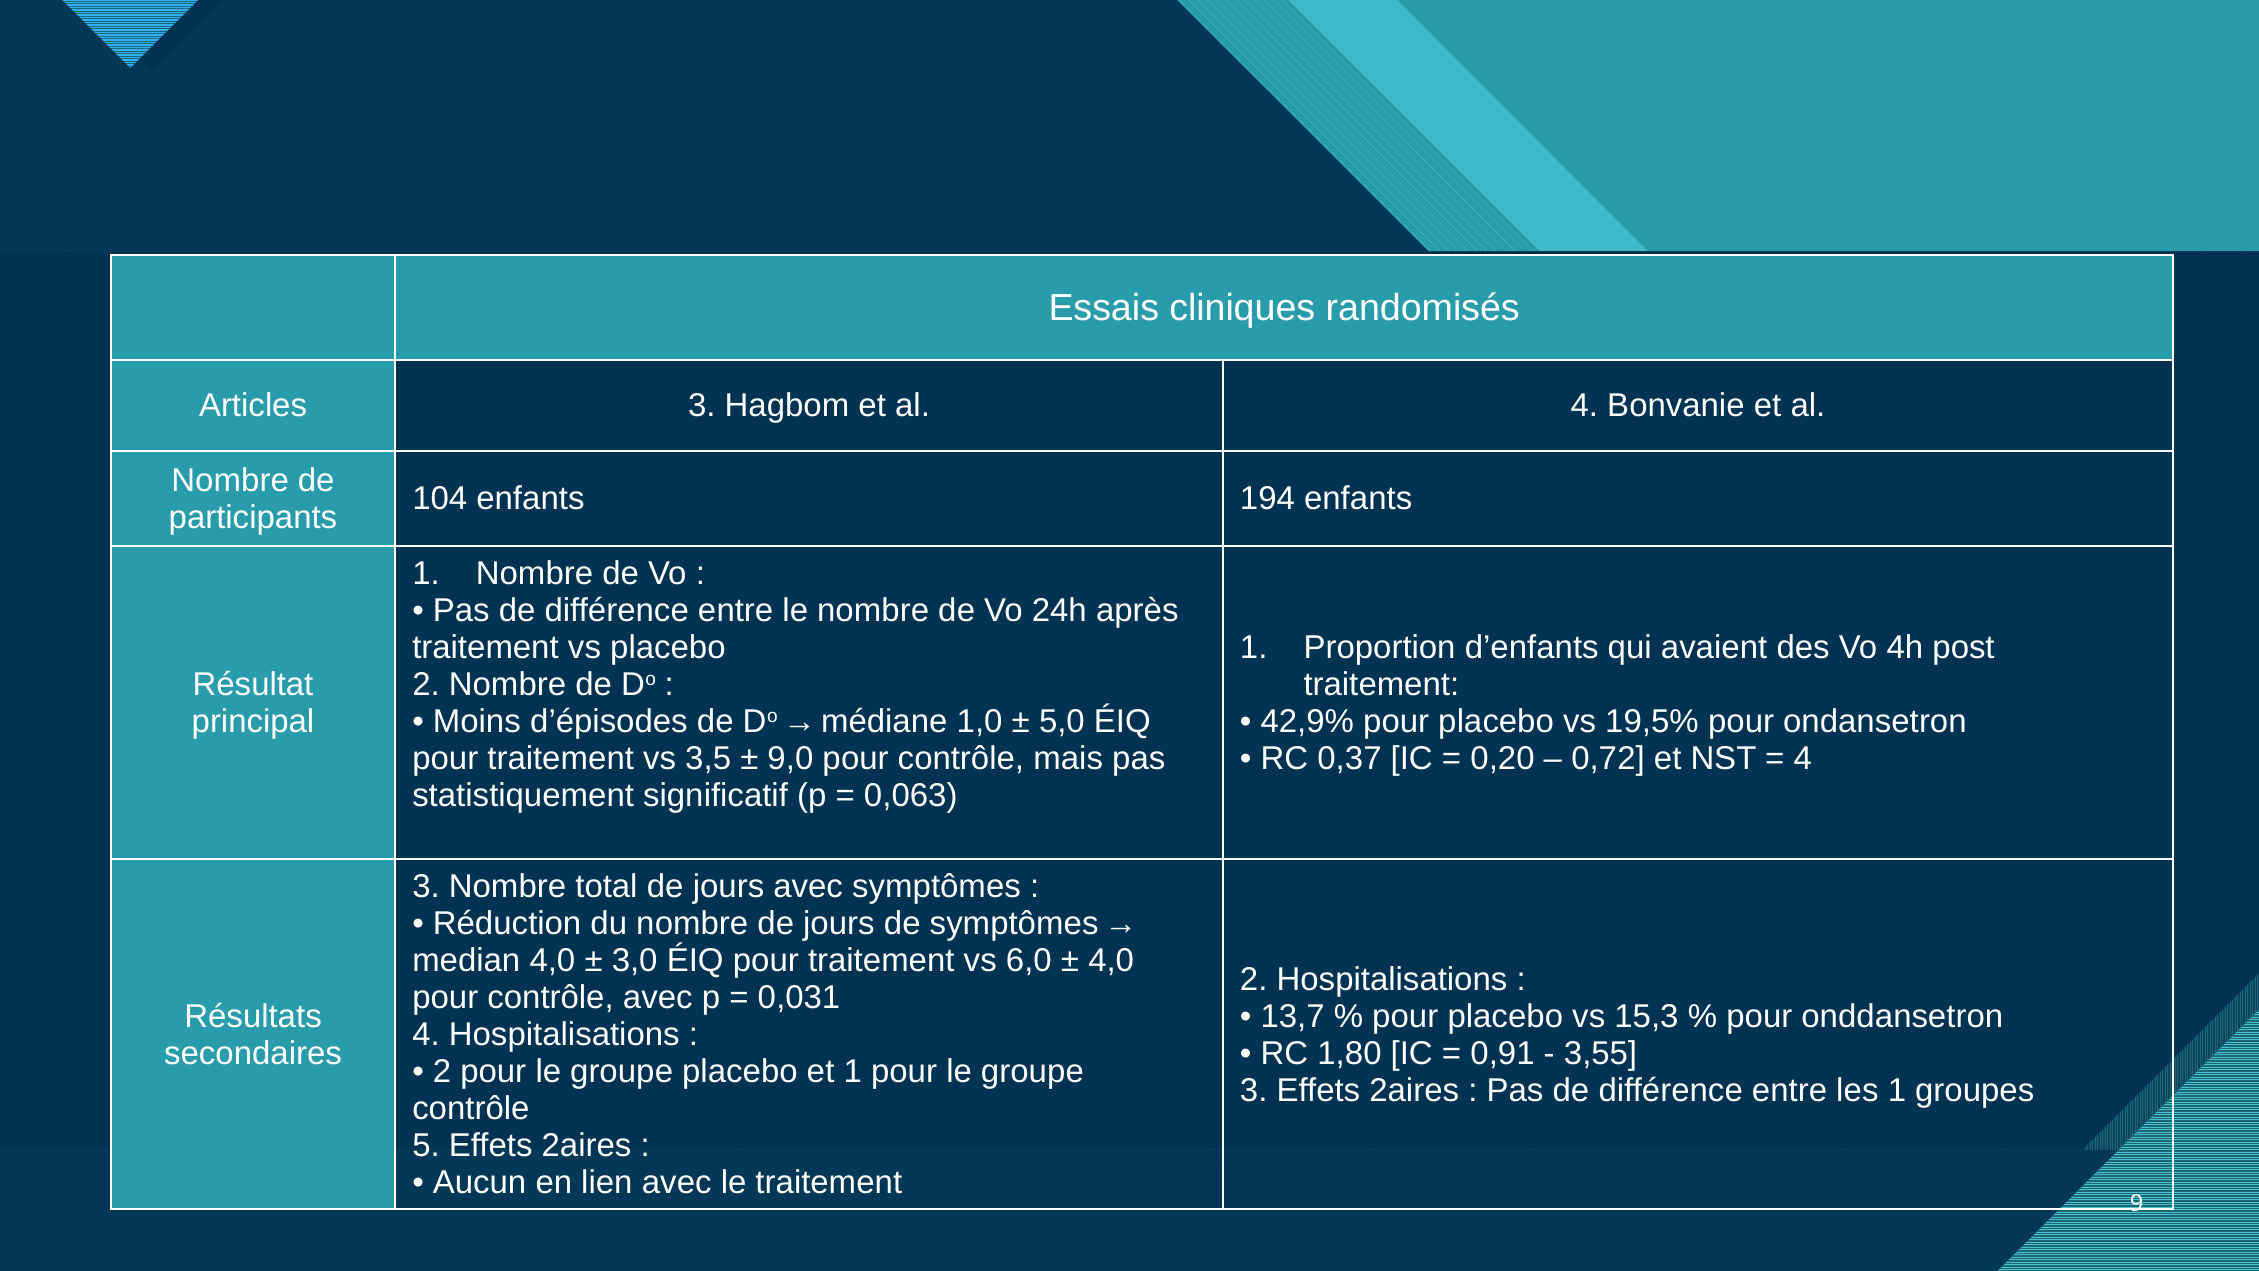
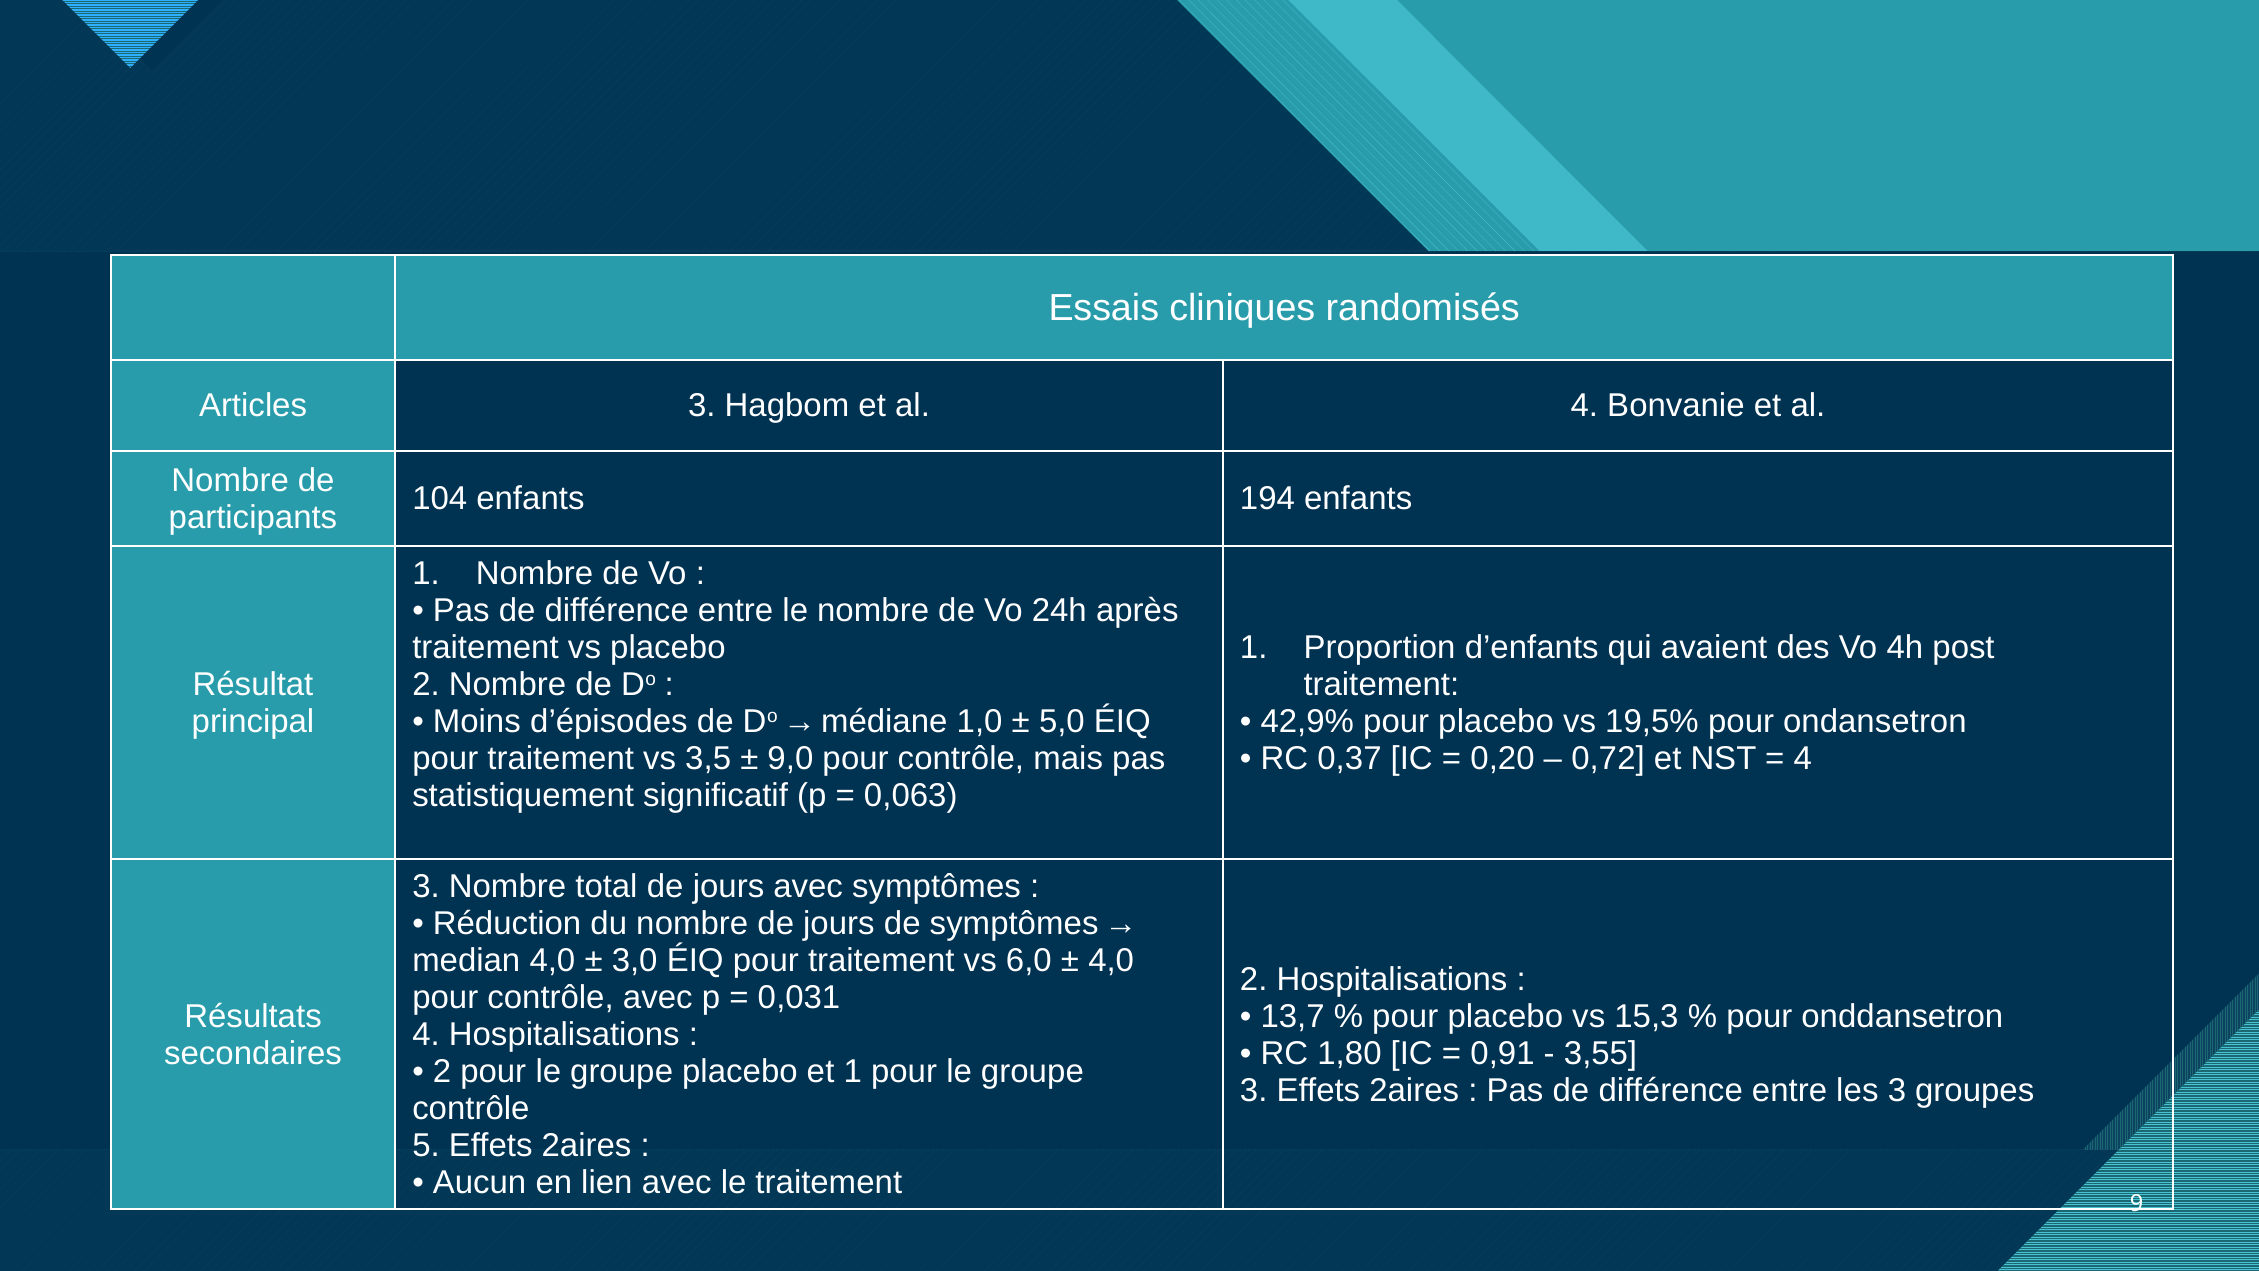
les 1: 1 -> 3
